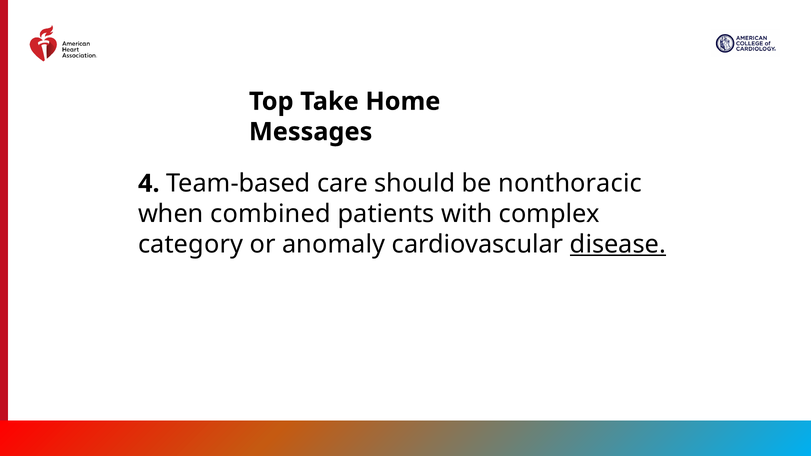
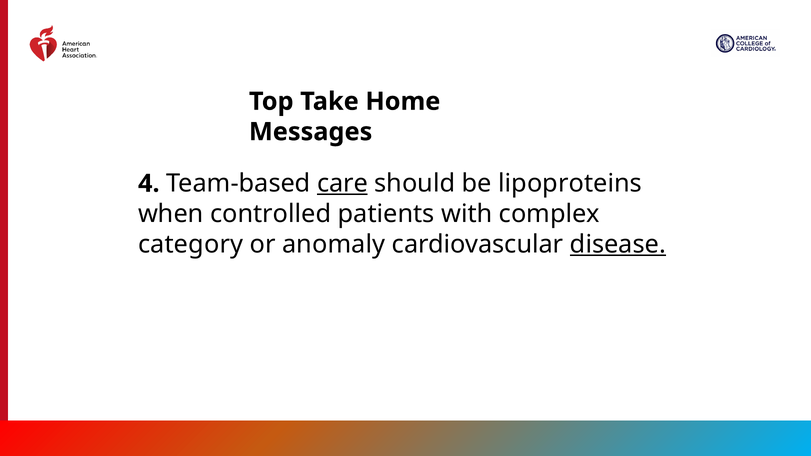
care underline: none -> present
nonthoracic: nonthoracic -> lipoproteins
combined: combined -> controlled
